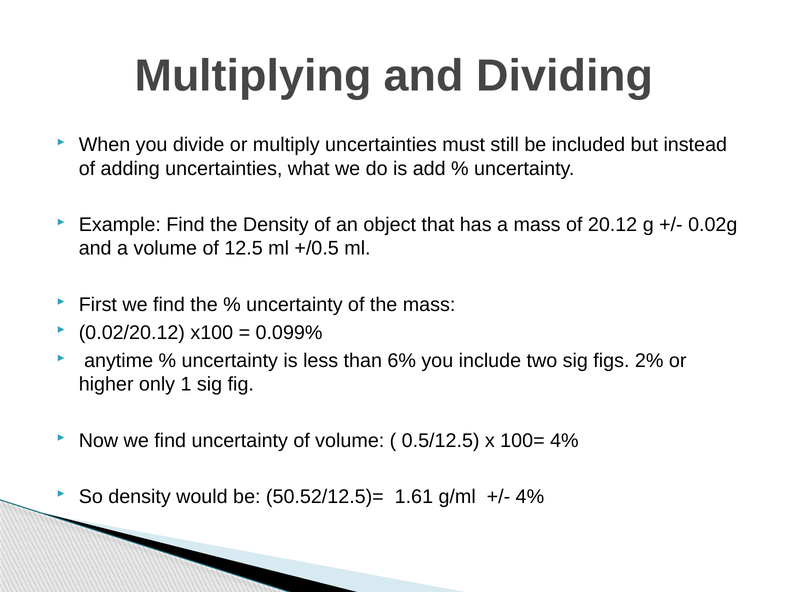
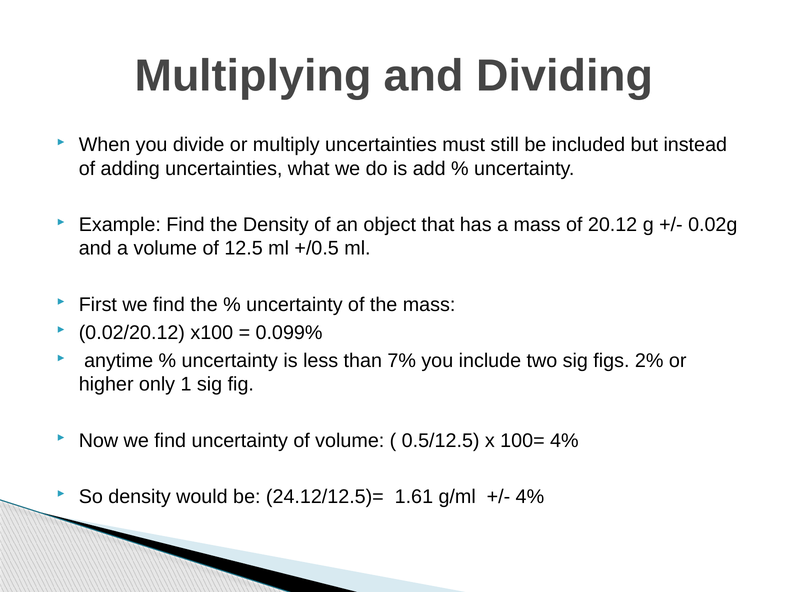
6%: 6% -> 7%
50.52/12.5)=: 50.52/12.5)= -> 24.12/12.5)=
